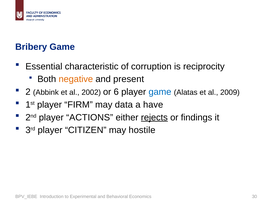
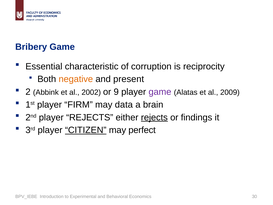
6: 6 -> 9
game at (160, 92) colour: blue -> purple
have: have -> brain
player ACTIONS: ACTIONS -> REJECTS
CITIZEN underline: none -> present
hostile: hostile -> perfect
